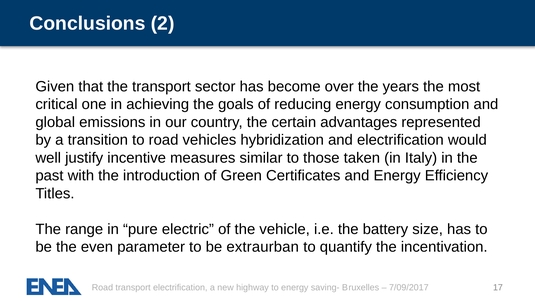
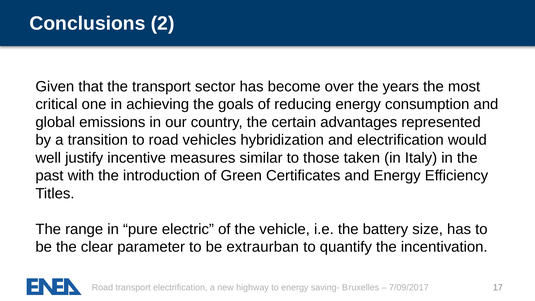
even: even -> clear
